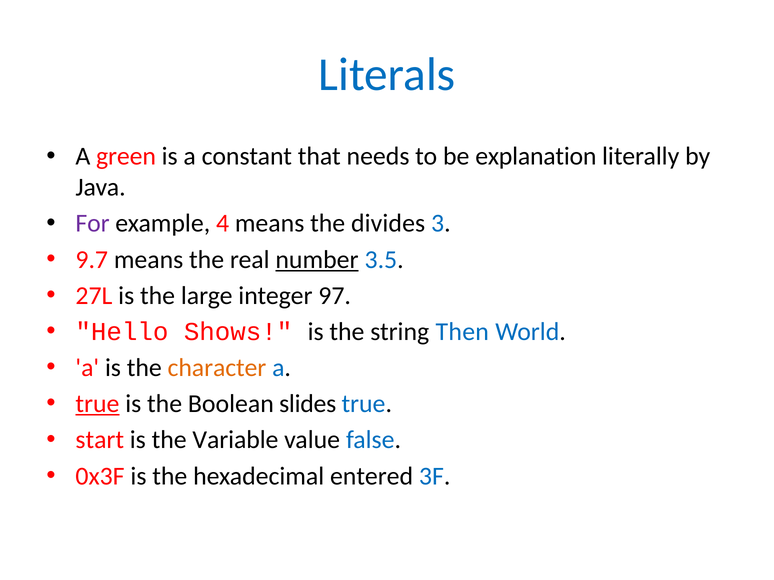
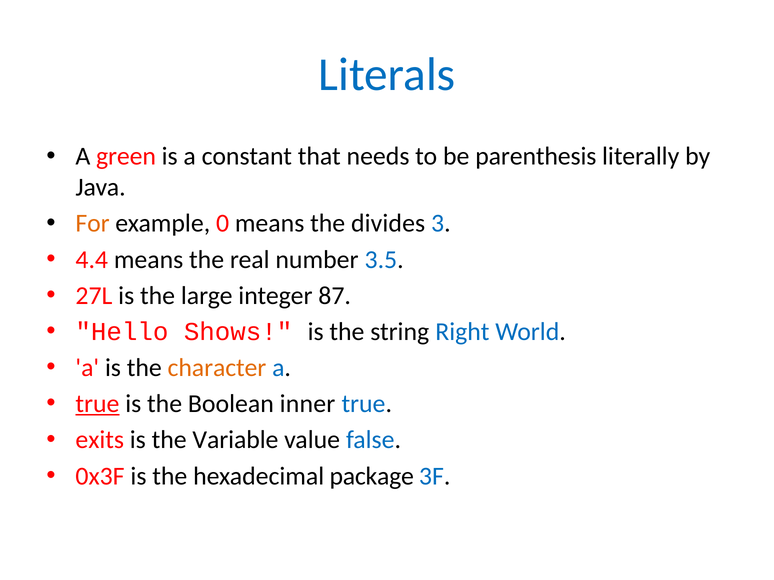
explanation: explanation -> parenthesis
For colour: purple -> orange
4: 4 -> 0
9.7: 9.7 -> 4.4
number underline: present -> none
97: 97 -> 87
Then: Then -> Right
slides: slides -> inner
start: start -> exits
entered: entered -> package
